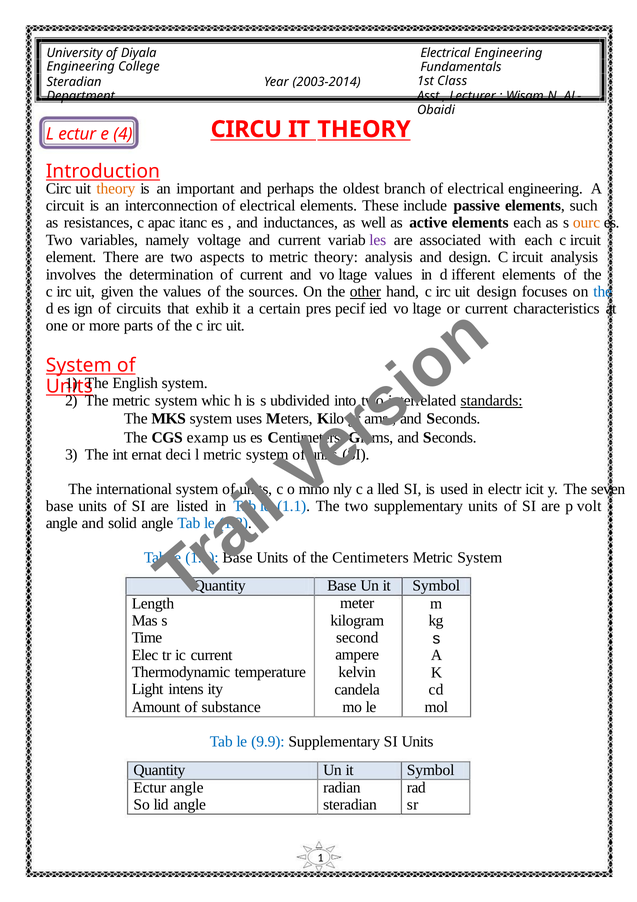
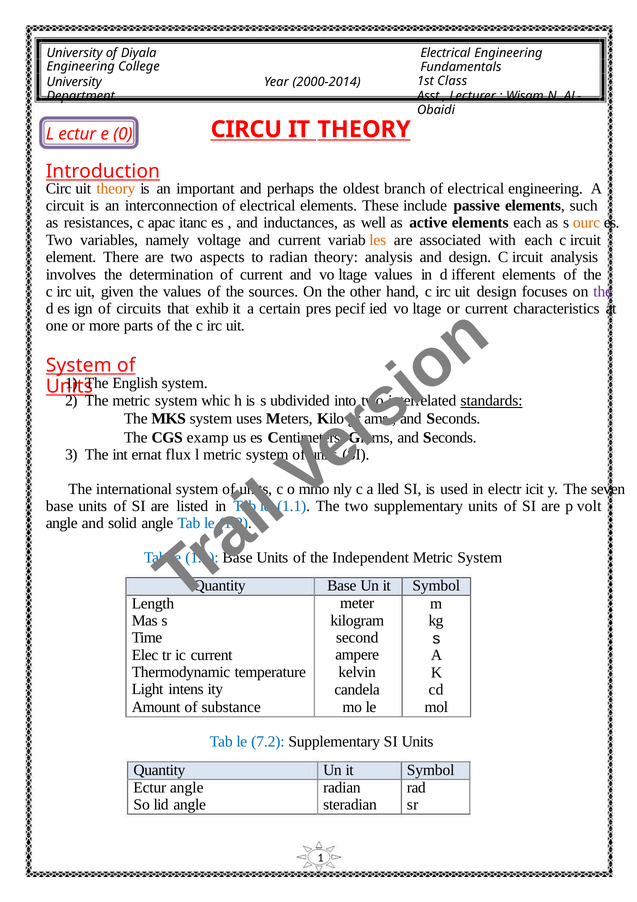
2003-2014: 2003-2014 -> 2000-2014
Steradian at (74, 82): Steradian -> University
4: 4 -> 0
les colour: purple -> orange
to metric: metric -> radian
other underline: present -> none
the at (603, 291) colour: blue -> purple
deci: deci -> flux
the Centimeters: Centimeters -> Independent
9.9: 9.9 -> 7.2
